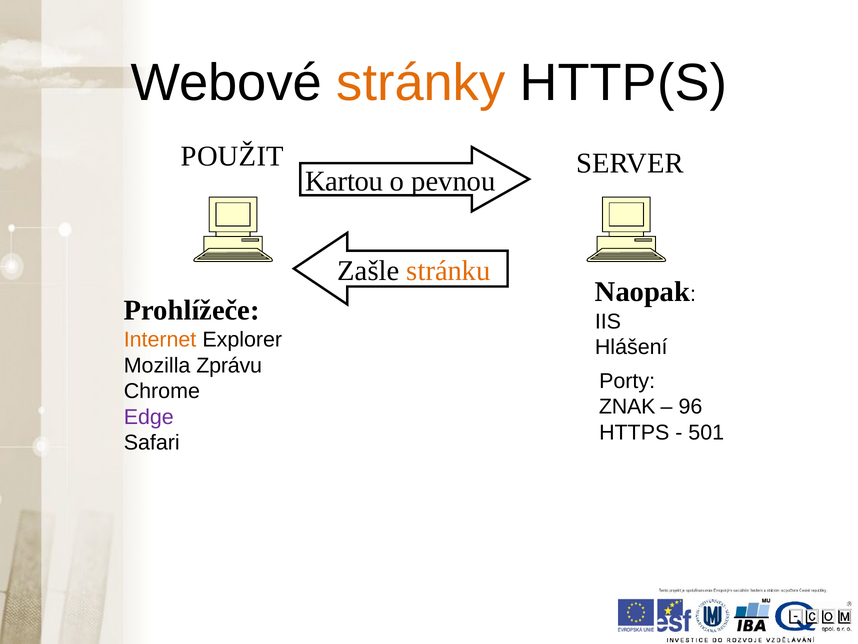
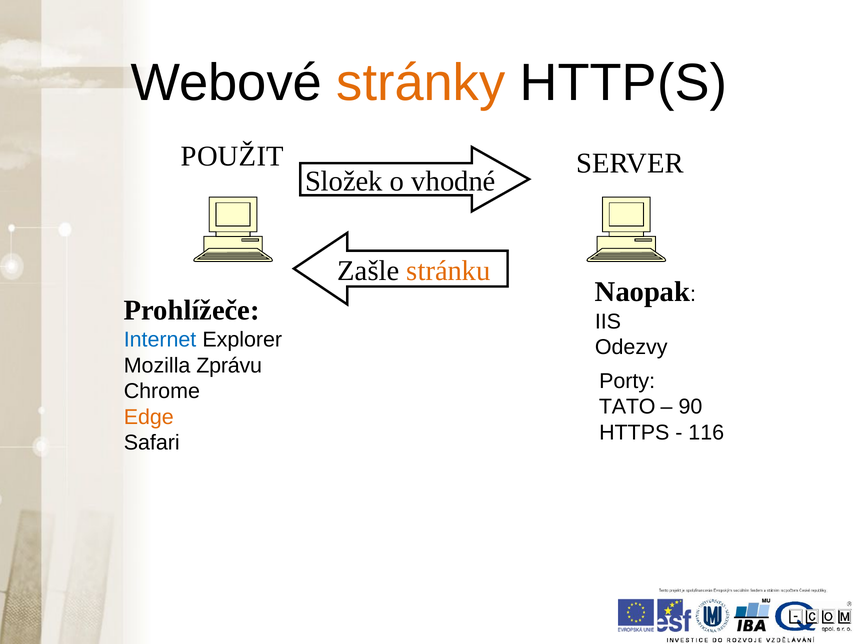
Kartou: Kartou -> Složek
pevnou: pevnou -> vhodné
Internet colour: orange -> blue
Hlášení: Hlášení -> Odezvy
ZNAK: ZNAK -> TATO
96: 96 -> 90
Edge colour: purple -> orange
501: 501 -> 116
